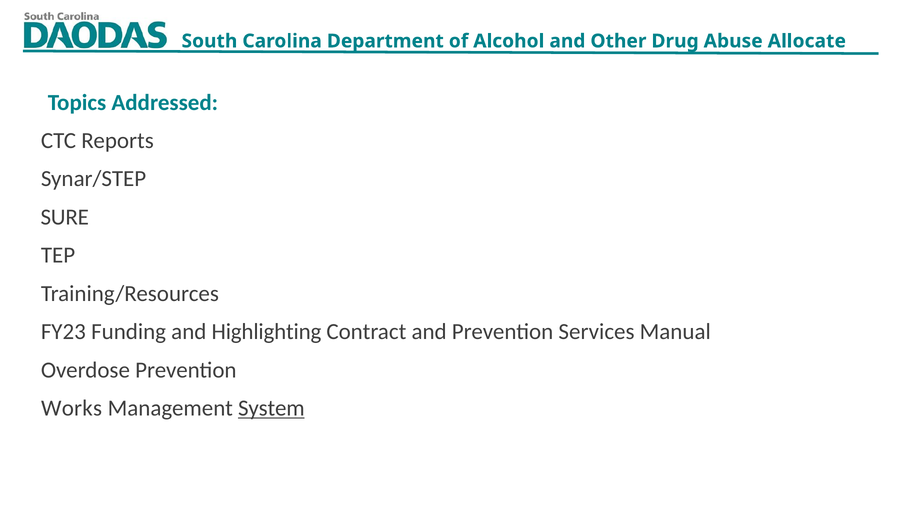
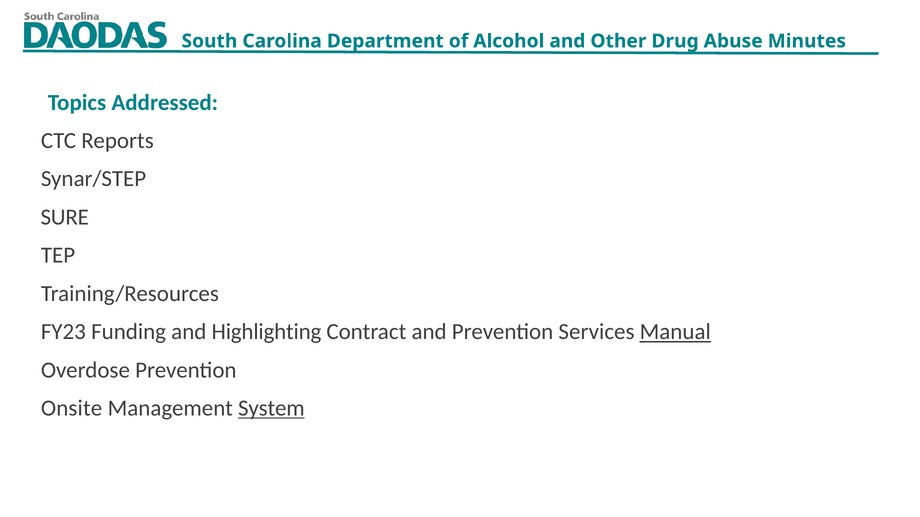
Allocate: Allocate -> Minutes
Manual underline: none -> present
Works: Works -> Onsite
